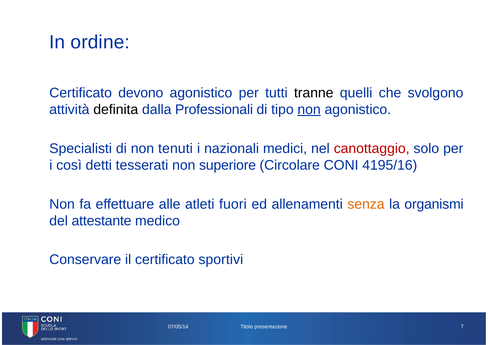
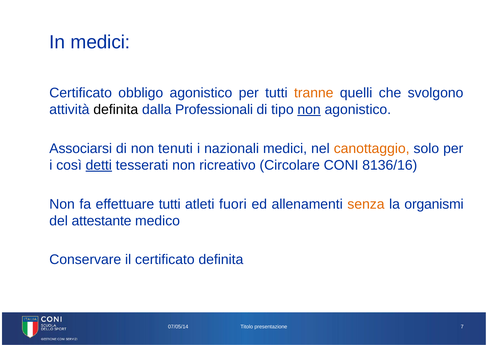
In ordine: ordine -> medici
devono: devono -> obbligo
tranne colour: black -> orange
Specialisti: Specialisti -> Associarsi
canottaggio colour: red -> orange
detti underline: none -> present
superiore: superiore -> ricreativo
4195/16: 4195/16 -> 8136/16
effettuare alle: alle -> tutti
certificato sportivi: sportivi -> definita
